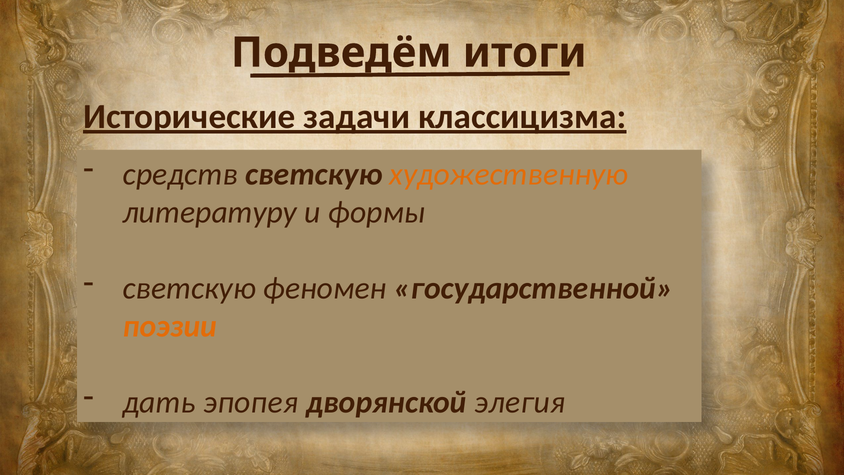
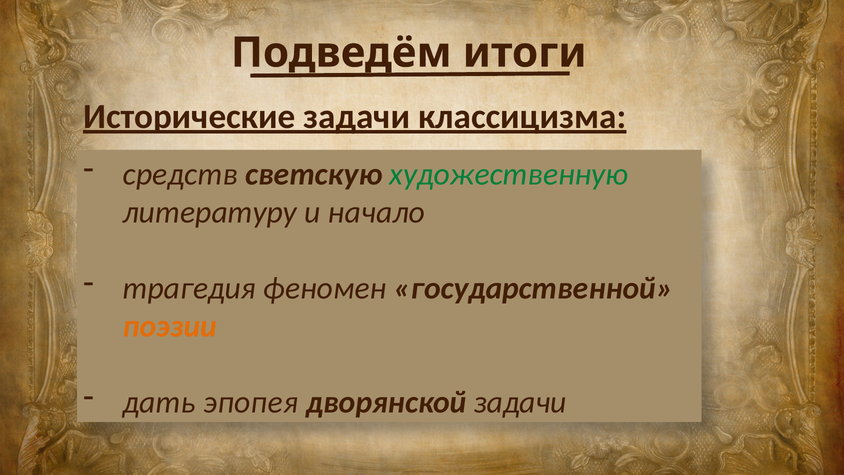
художественную colour: orange -> green
формы: формы -> начало
светскую at (189, 288): светскую -> трагедия
дворянской элегия: элегия -> задачи
